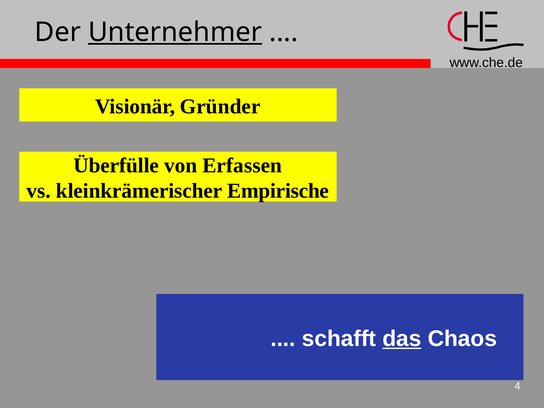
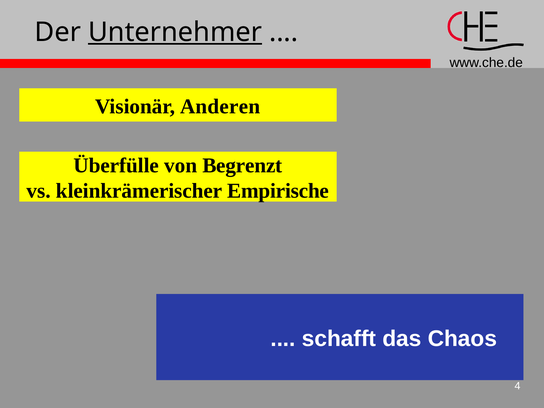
Gründer: Gründer -> Anderen
Erfassen: Erfassen -> Begrenzt
das underline: present -> none
